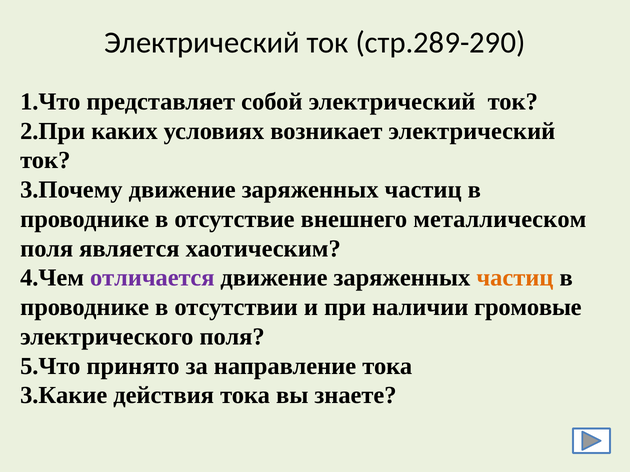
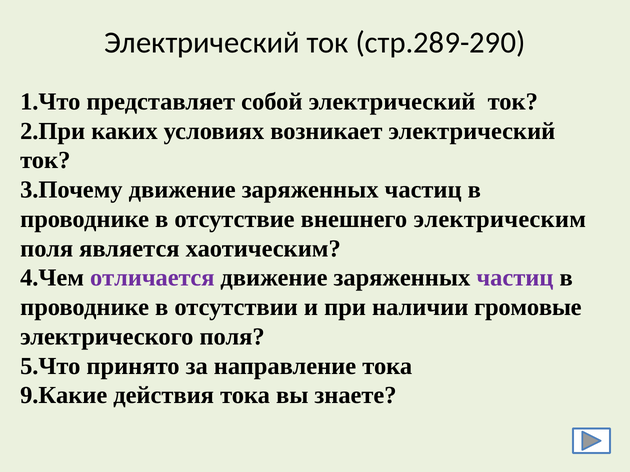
металлическом: металлическом -> электрическим
частиц at (515, 278) colour: orange -> purple
3.Какие: 3.Какие -> 9.Какие
